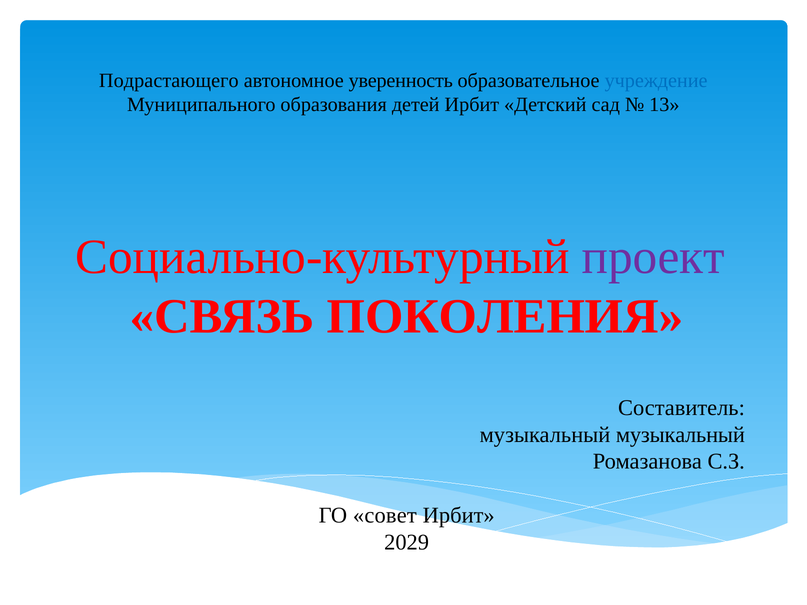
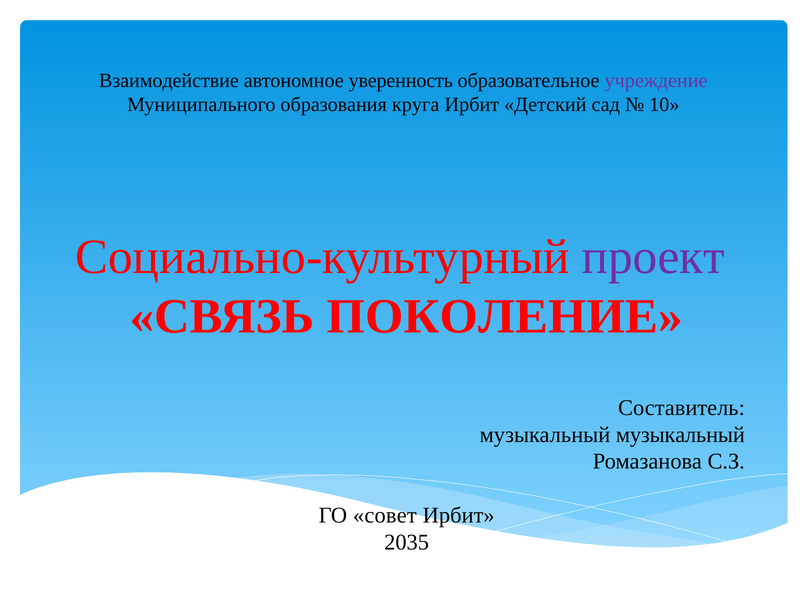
Подрастающего: Подрастающего -> Взаимодействие
учреждение colour: blue -> purple
детей: детей -> круга
13: 13 -> 10
ПОКОЛЕНИЯ: ПОКОЛЕНИЯ -> ПОКОЛЕНИЕ
2029: 2029 -> 2035
